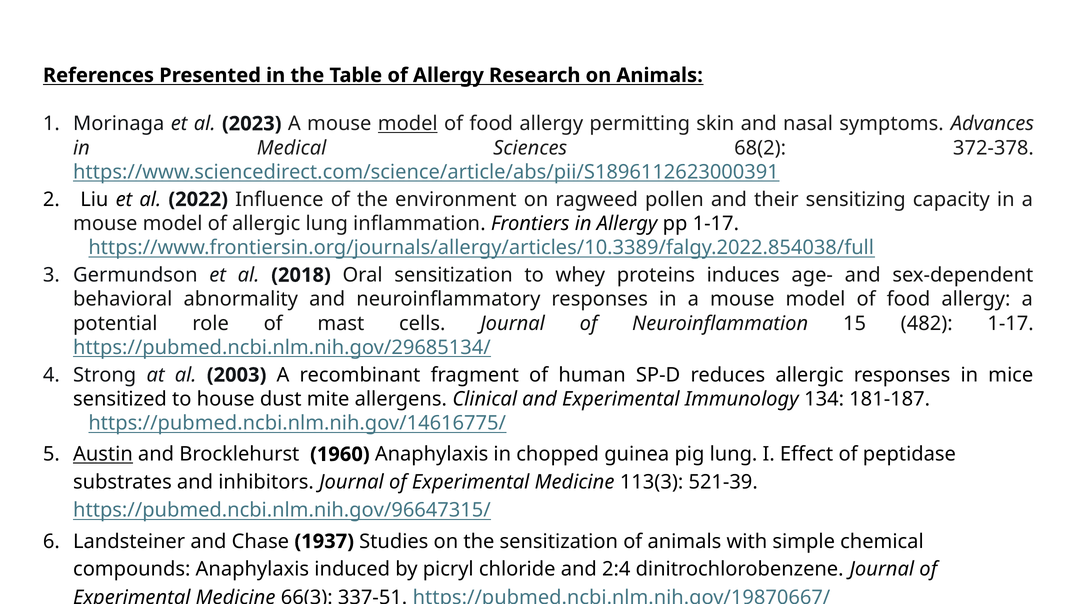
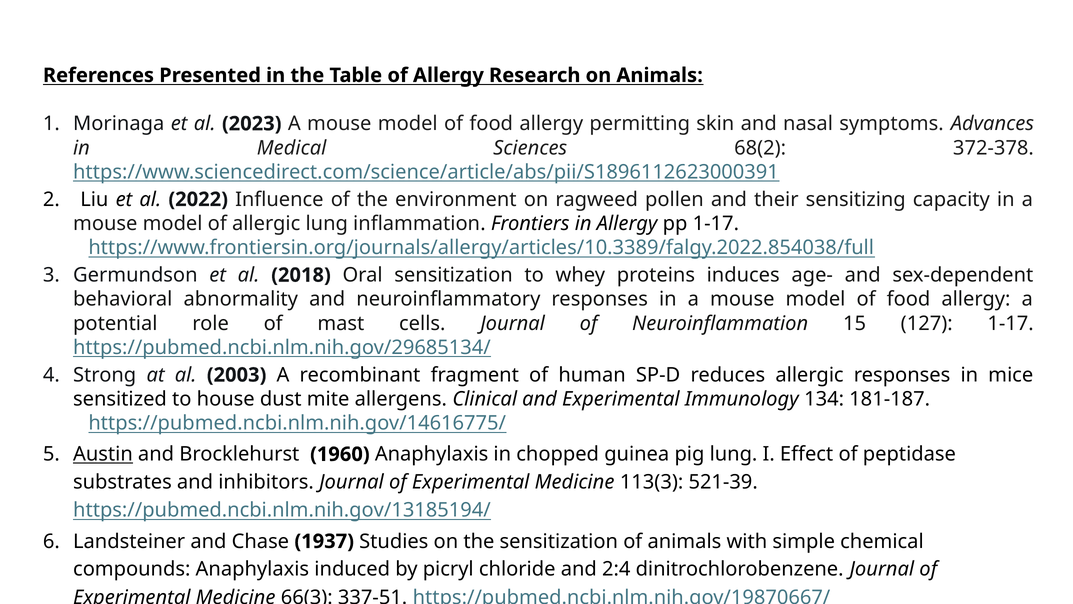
model at (408, 124) underline: present -> none
482: 482 -> 127
https://pubmed.ncbi.nlm.nih.gov/96647315/: https://pubmed.ncbi.nlm.nih.gov/96647315/ -> https://pubmed.ncbi.nlm.nih.gov/13185194/
